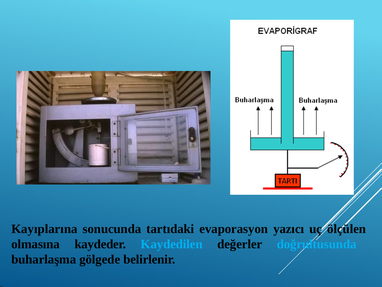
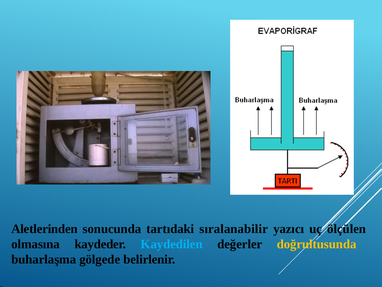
Kayıplarına: Kayıplarına -> Aletlerinden
evaporasyon: evaporasyon -> sıralanabilir
doğrultusunda colour: light blue -> yellow
